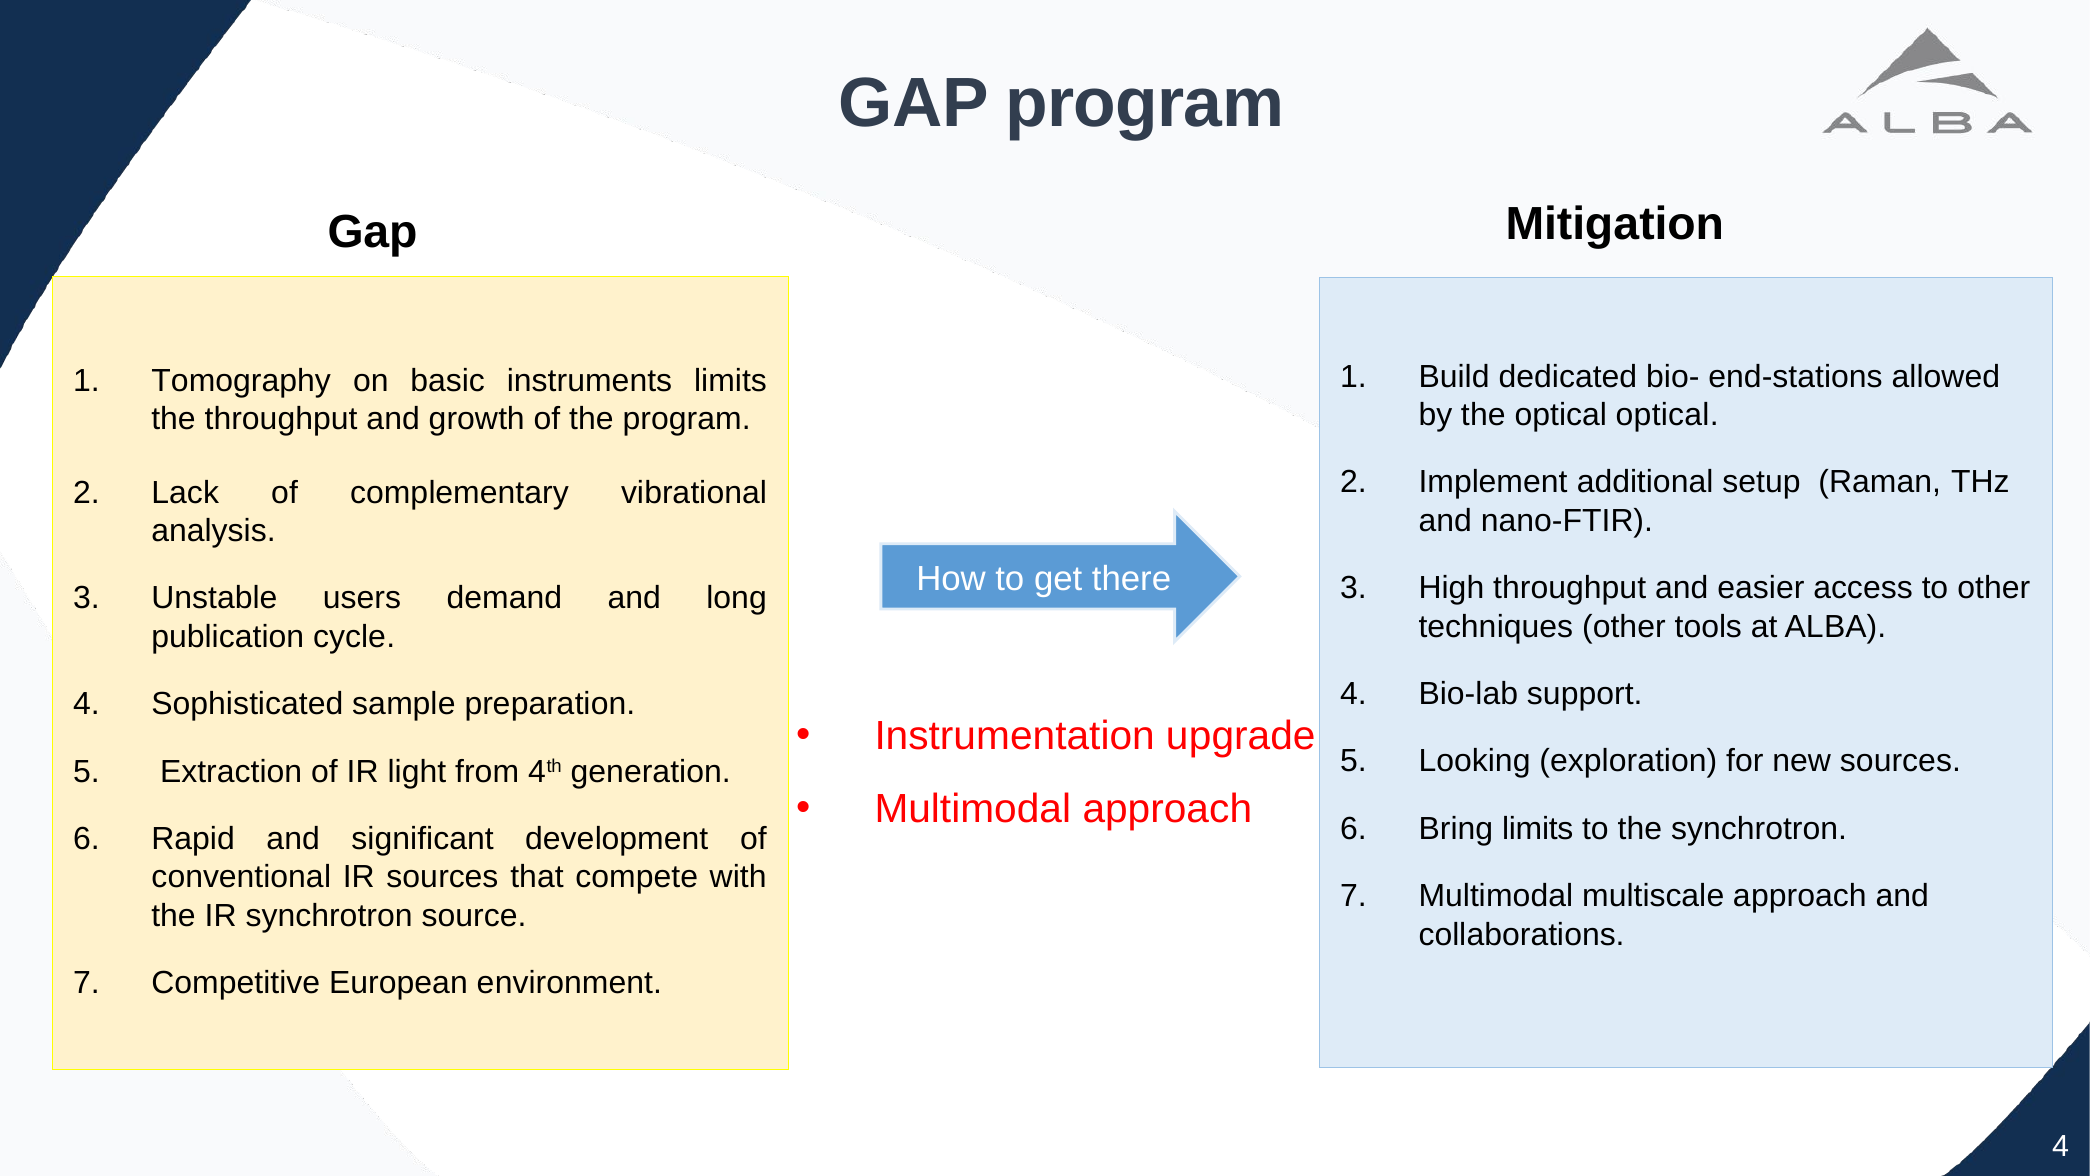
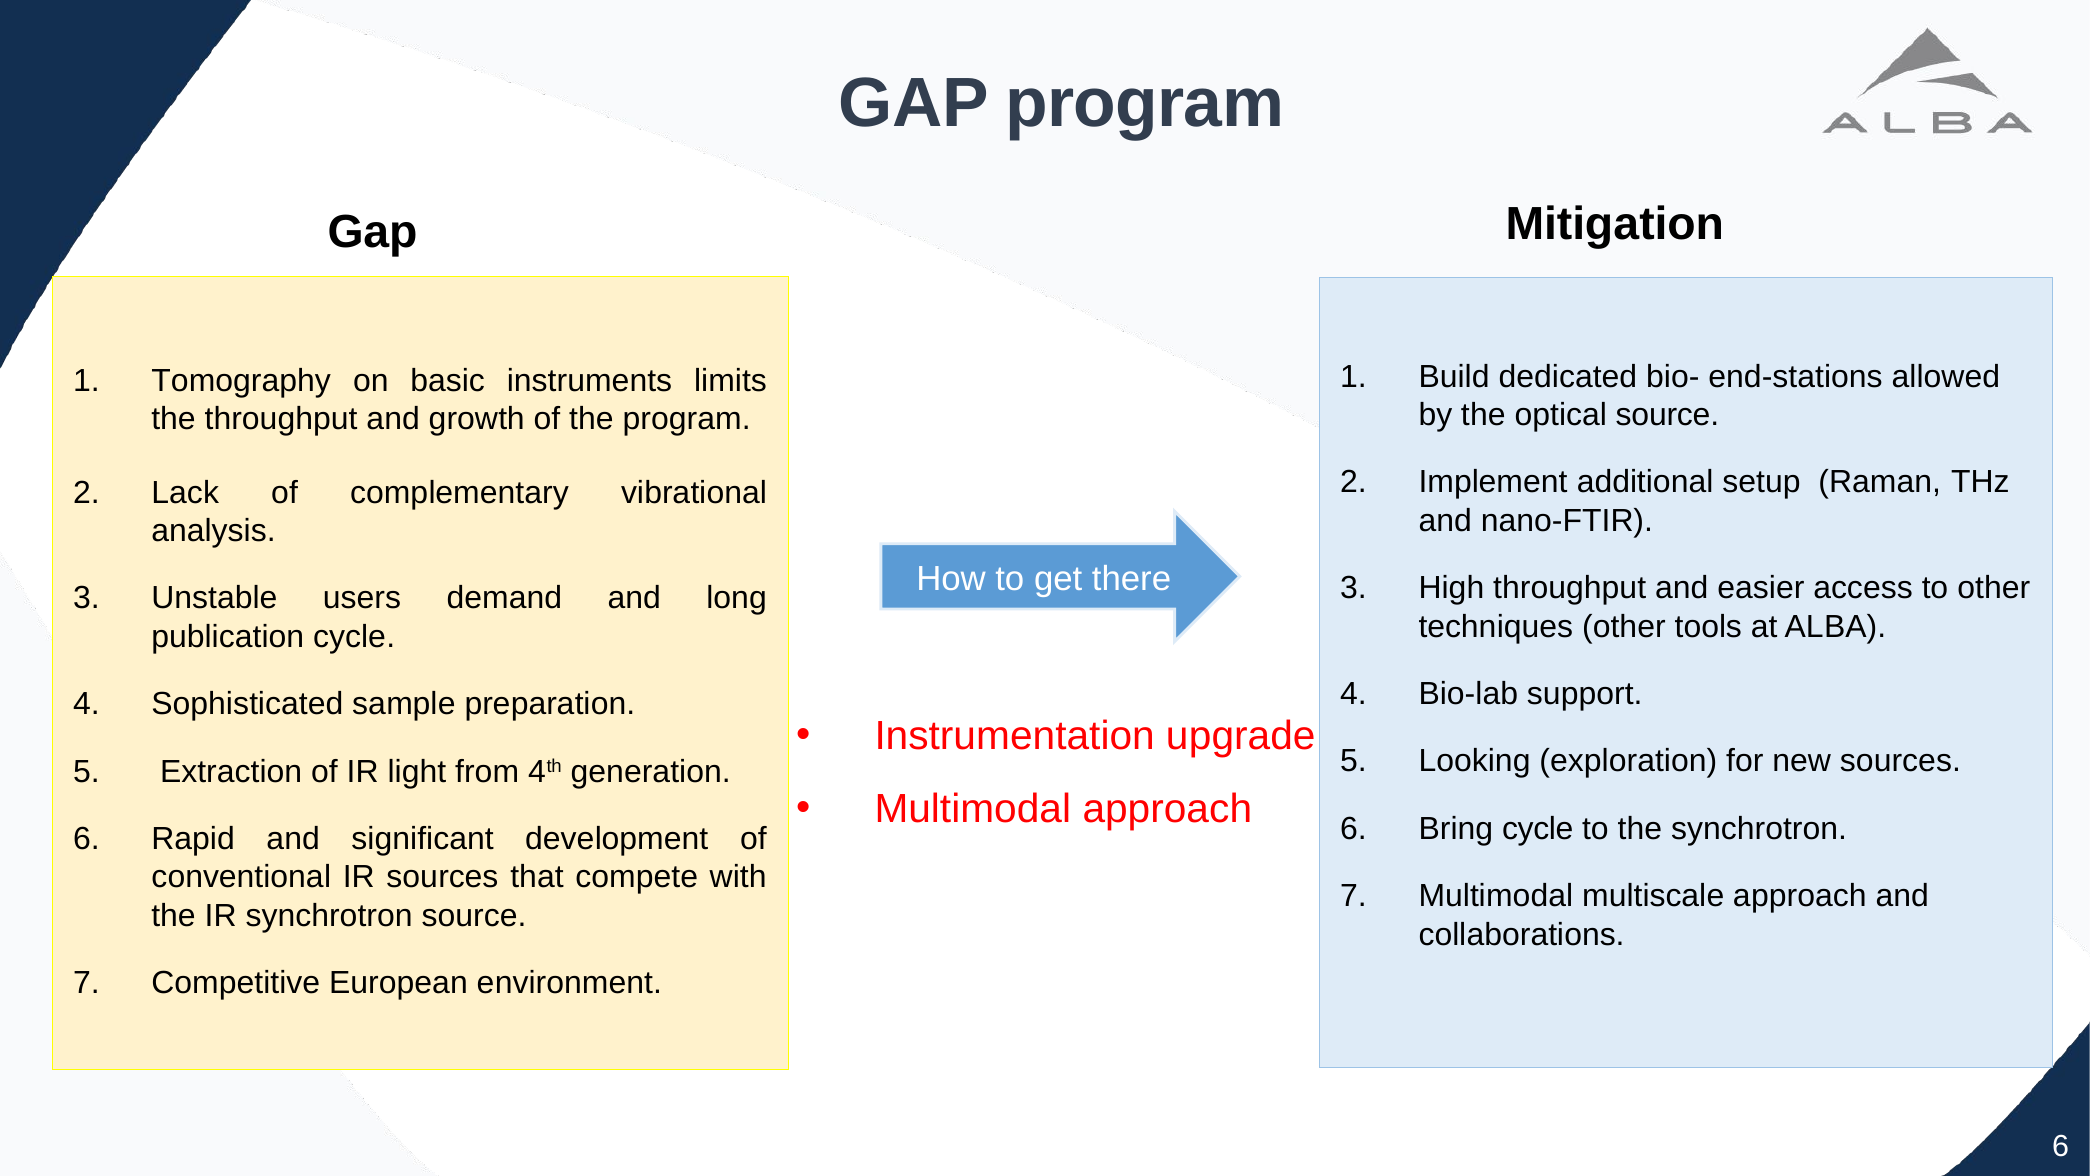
optical optical: optical -> source
Bring limits: limits -> cycle
4 at (2061, 1146): 4 -> 6
